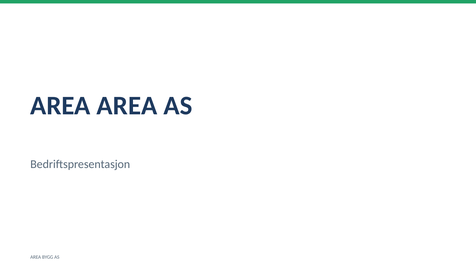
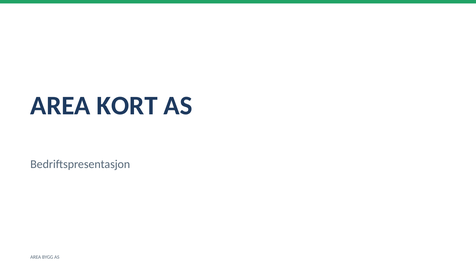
AREA AREA: AREA -> KORT
